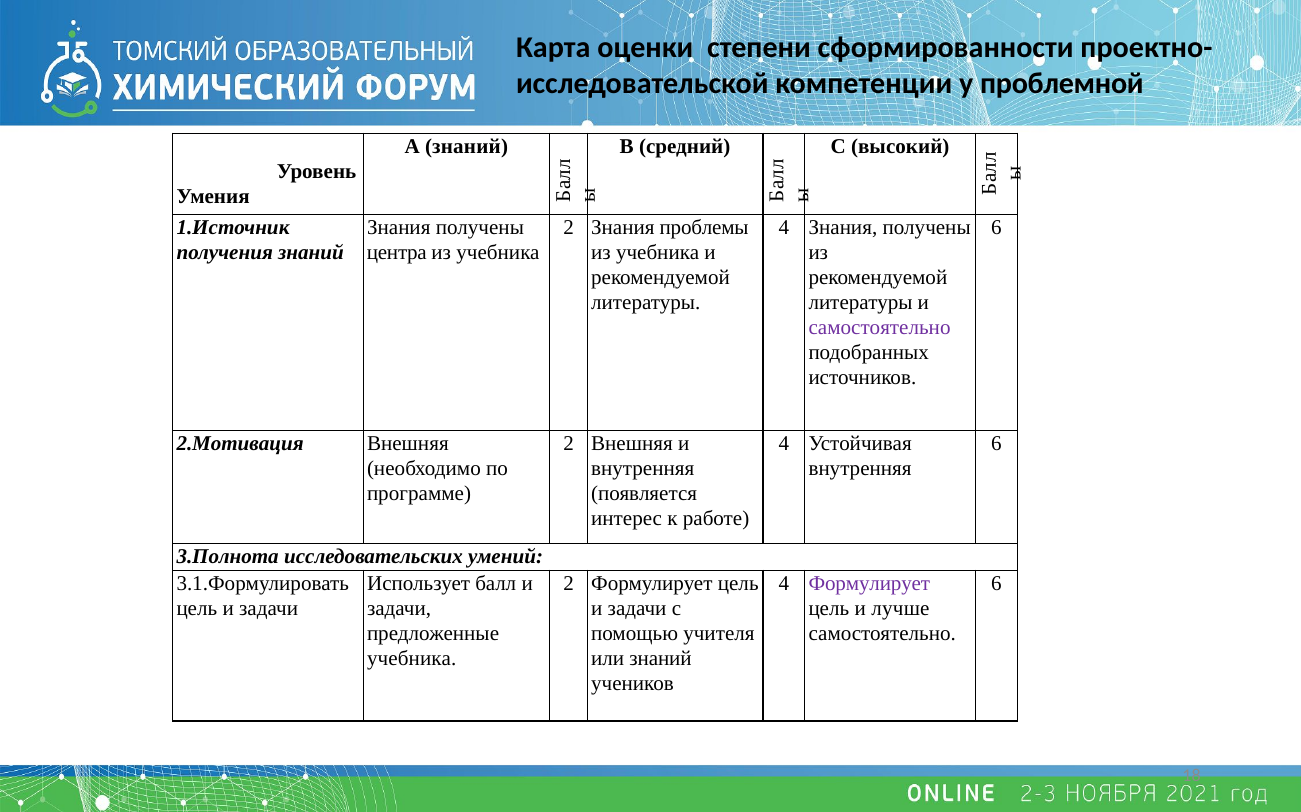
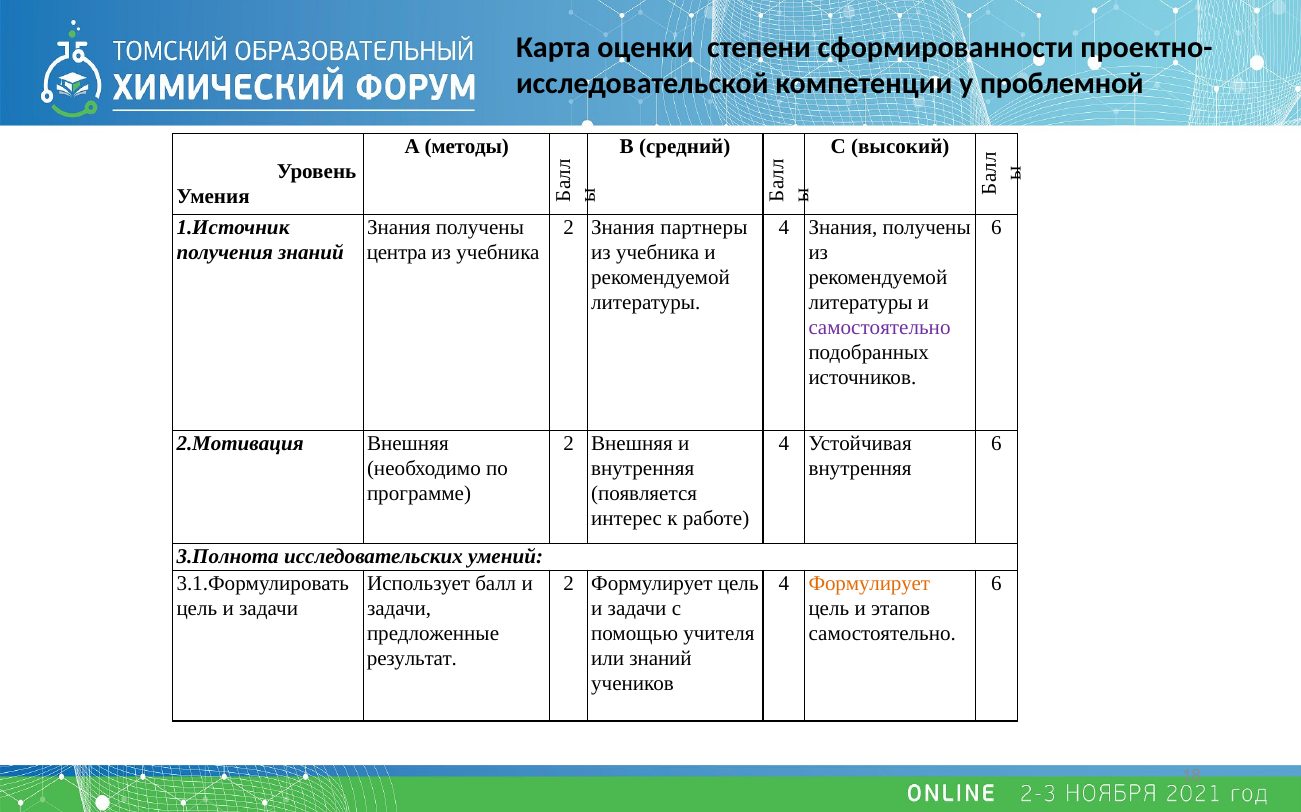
А знаний: знаний -> методы
проблемы: проблемы -> партнеры
Формулирует at (869, 584) colour: purple -> orange
лучше: лучше -> этапов
учебника at (412, 659): учебника -> результат
